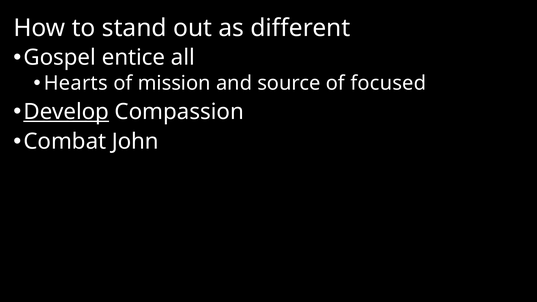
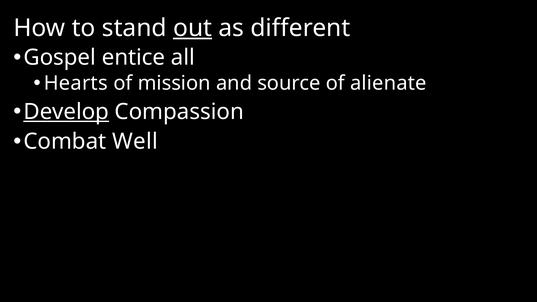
out underline: none -> present
focused: focused -> alienate
John: John -> Well
